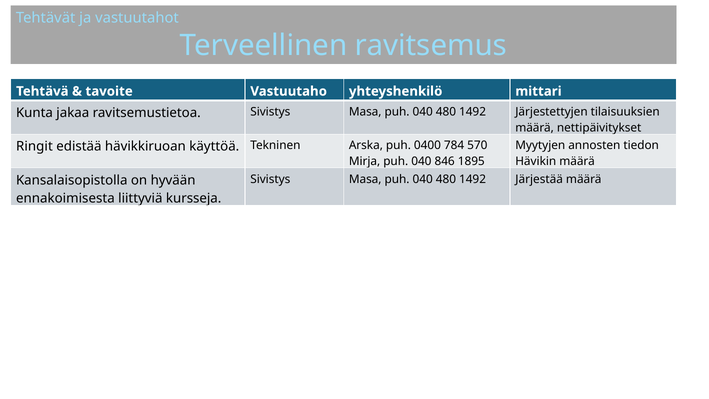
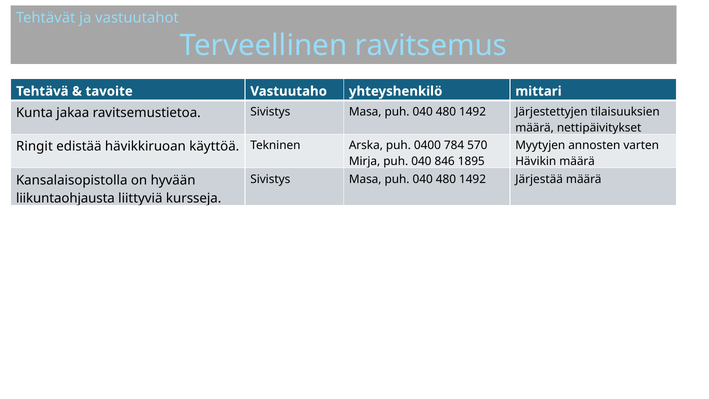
tiedon: tiedon -> varten
ennakoimisesta: ennakoimisesta -> liikuntaohjausta
